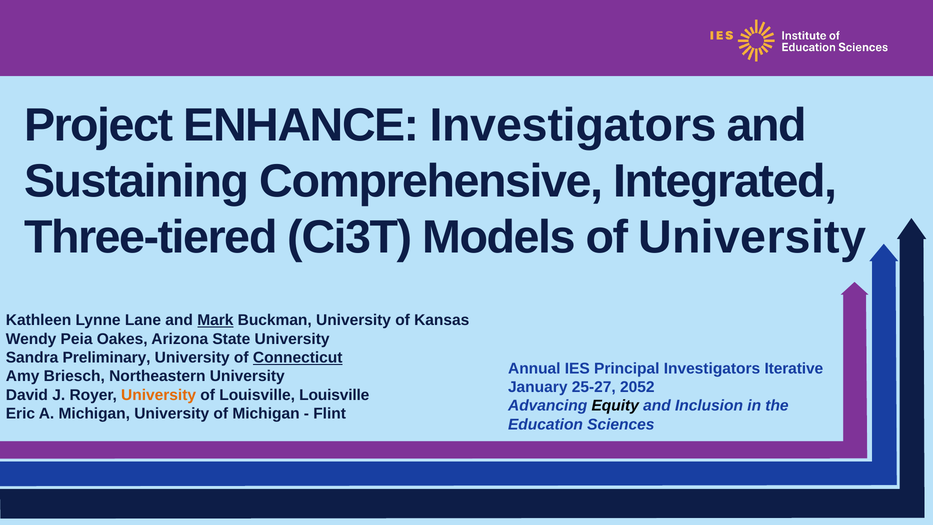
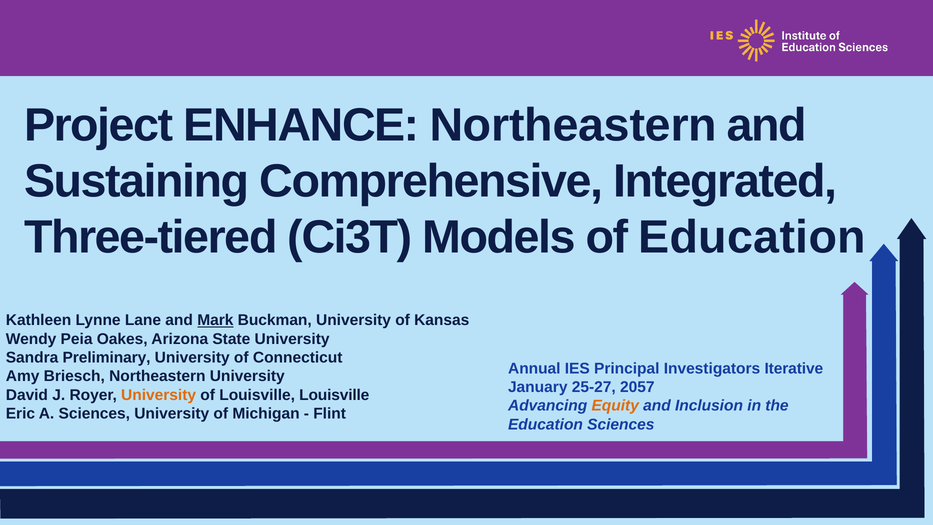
ENHANCE Investigators: Investigators -> Northeastern
of University: University -> Education
Connecticut underline: present -> none
2052: 2052 -> 2057
Equity colour: black -> orange
A Michigan: Michigan -> Sciences
